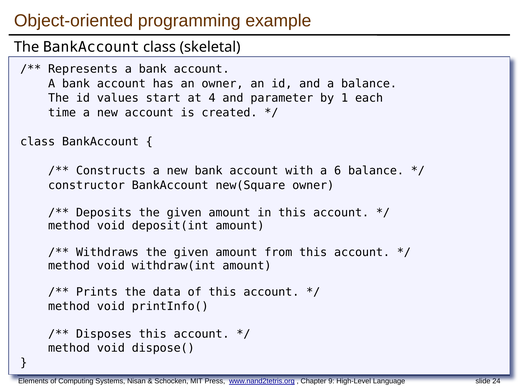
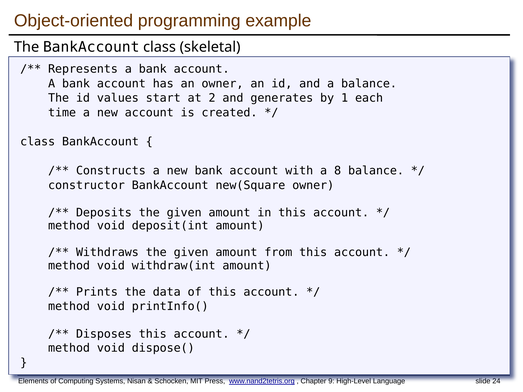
4: 4 -> 2
parameter: parameter -> generates
6: 6 -> 8
